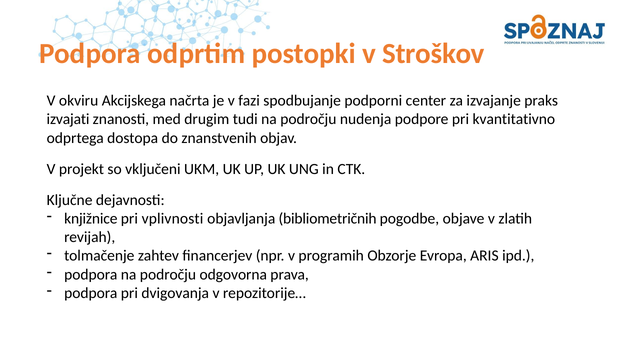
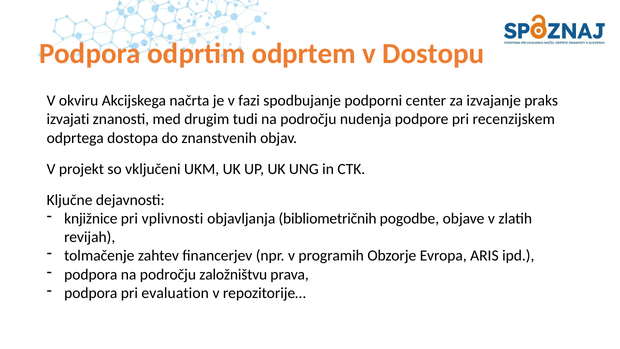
postopki: postopki -> odprtem
Stroškov: Stroškov -> Dostopu
kvantitativno: kvantitativno -> recenzijskem
odgovorna: odgovorna -> založništvu
dvigovanja: dvigovanja -> evaluation
